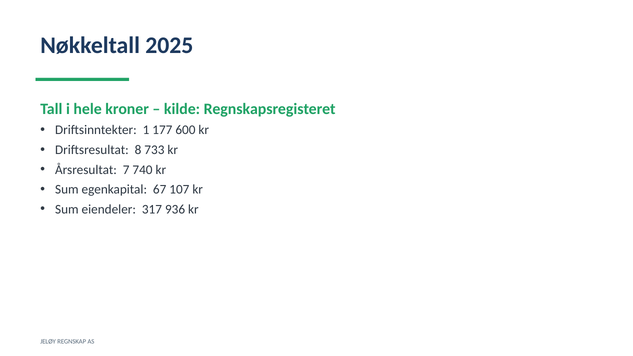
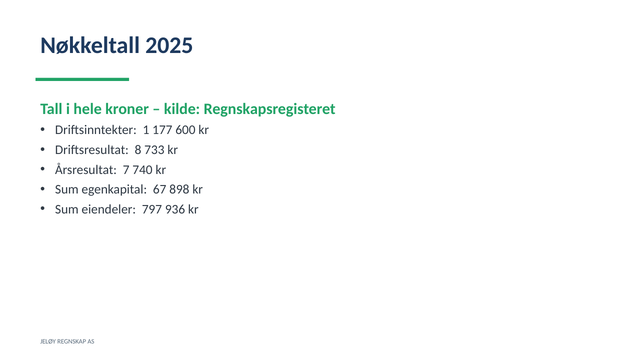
107: 107 -> 898
317: 317 -> 797
